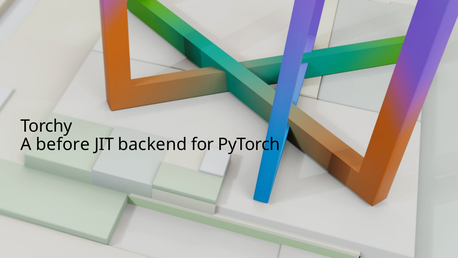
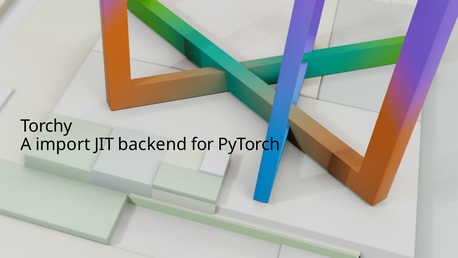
before: before -> import
